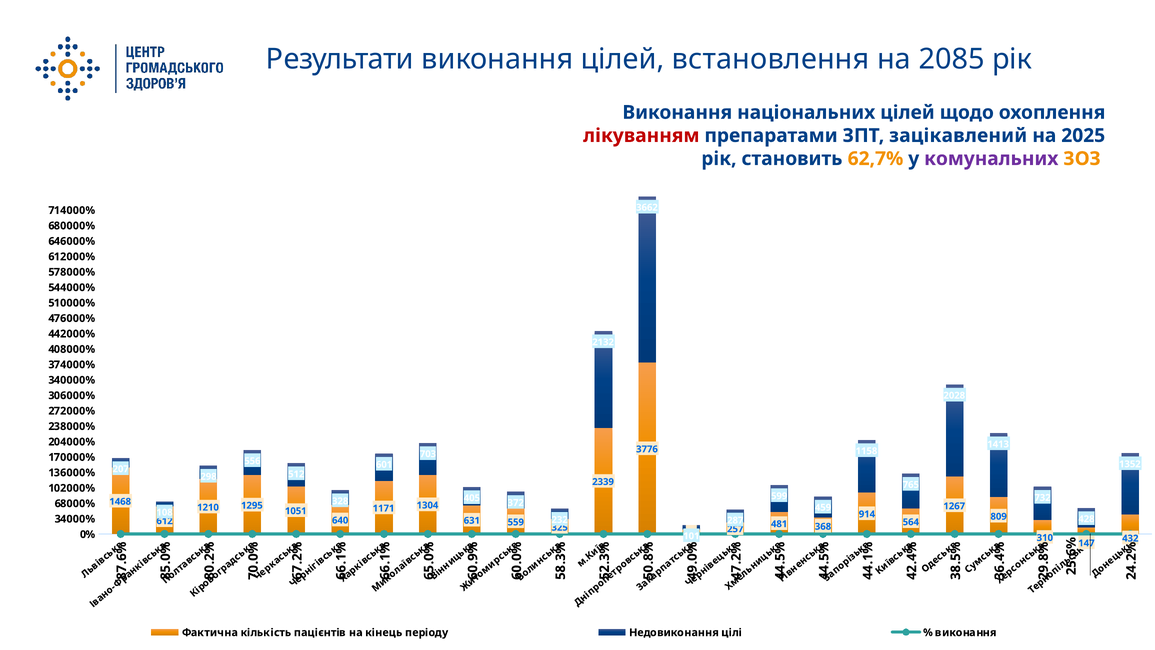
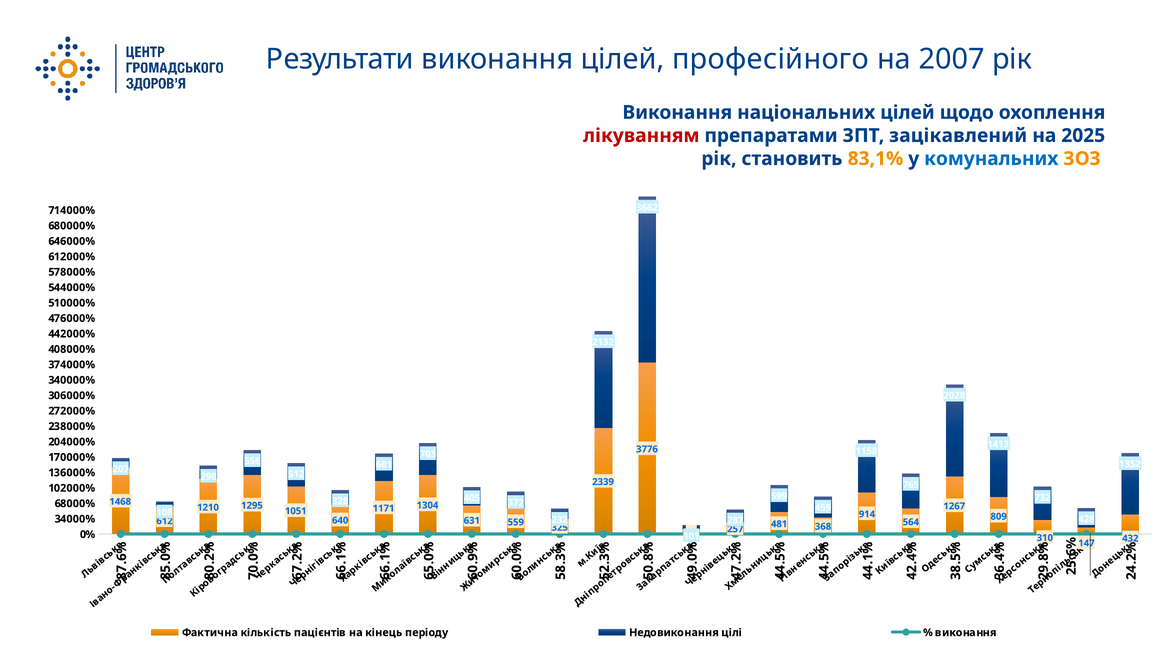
встановлення: встановлення -> професійного
2085: 2085 -> 2007
62,7%: 62,7% -> 83,1%
комунальних colour: purple -> blue
